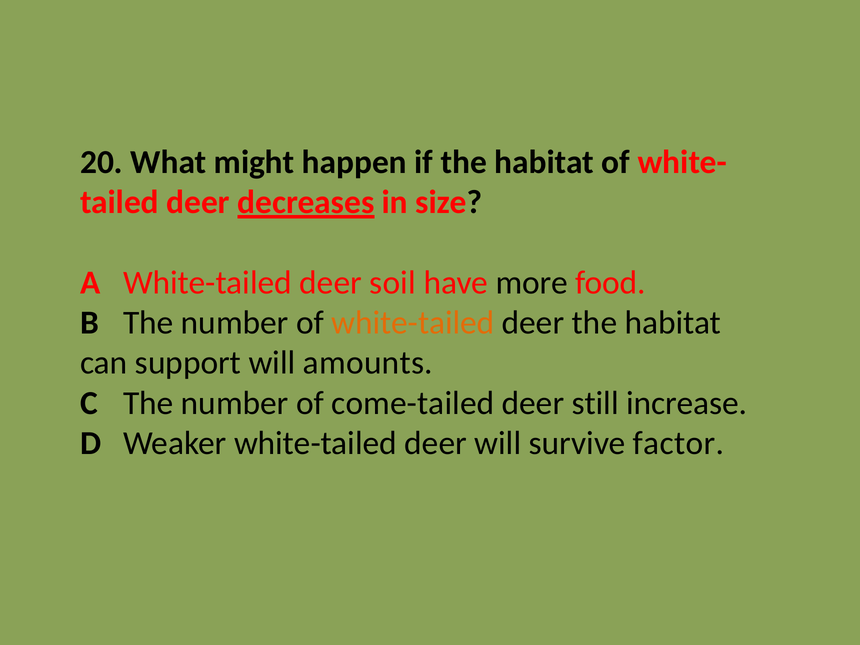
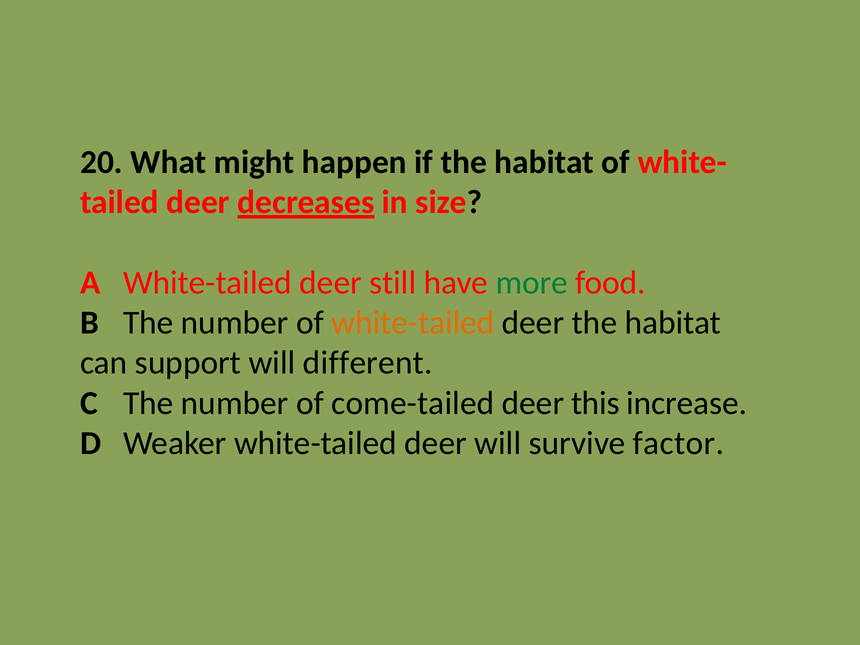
soil: soil -> still
more colour: black -> green
amounts: amounts -> different
still: still -> this
